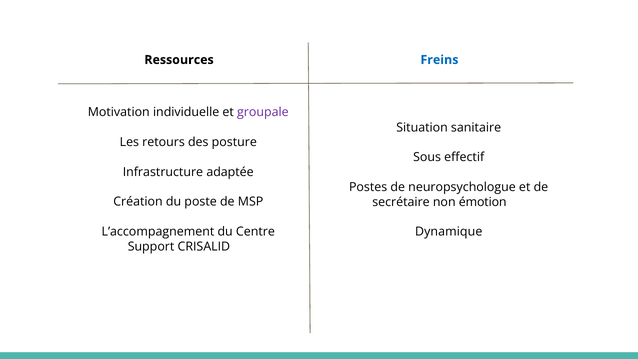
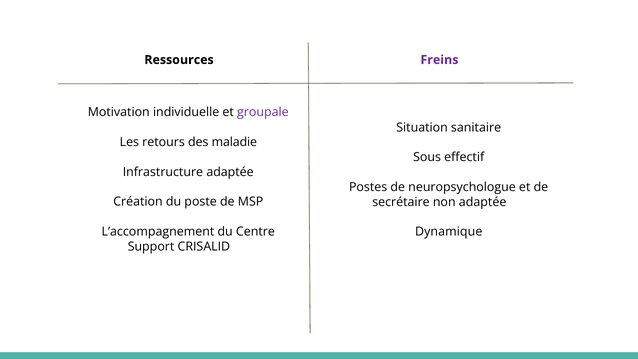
Freins colour: blue -> purple
posture: posture -> maladie
non émotion: émotion -> adaptée
